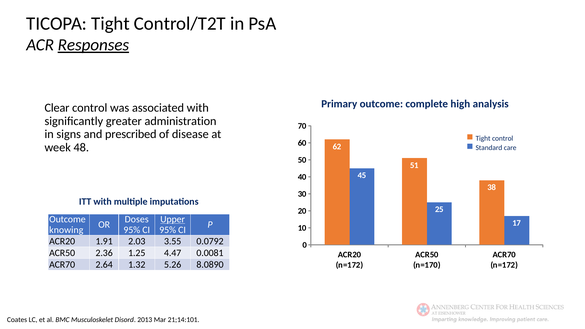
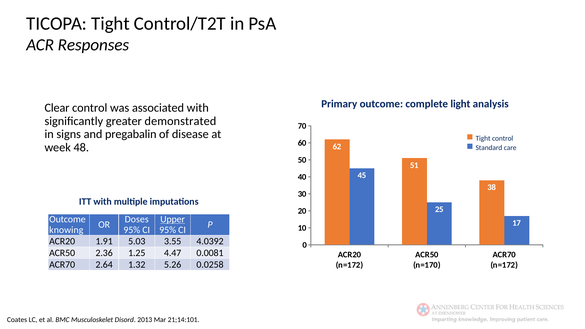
Responses underline: present -> none
high: high -> light
administration: administration -> demonstrated
prescribed: prescribed -> pregabalin
2.03: 2.03 -> 5.03
0.0792: 0.0792 -> 4.0392
8.0890: 8.0890 -> 0.0258
